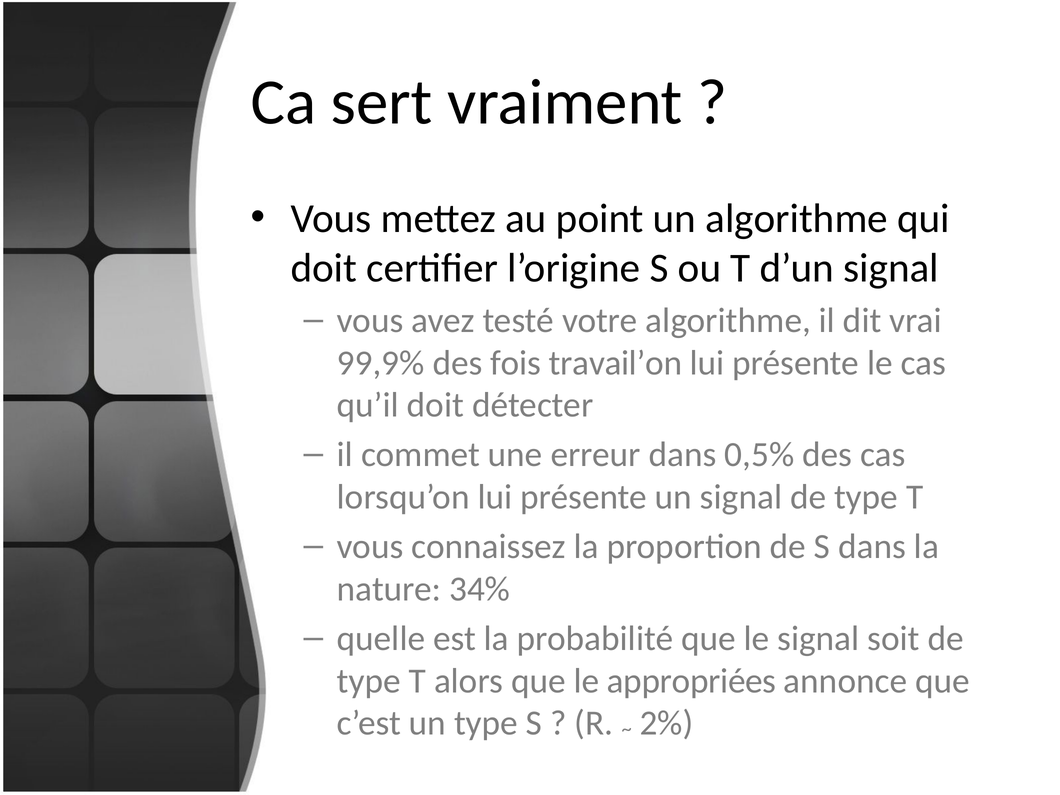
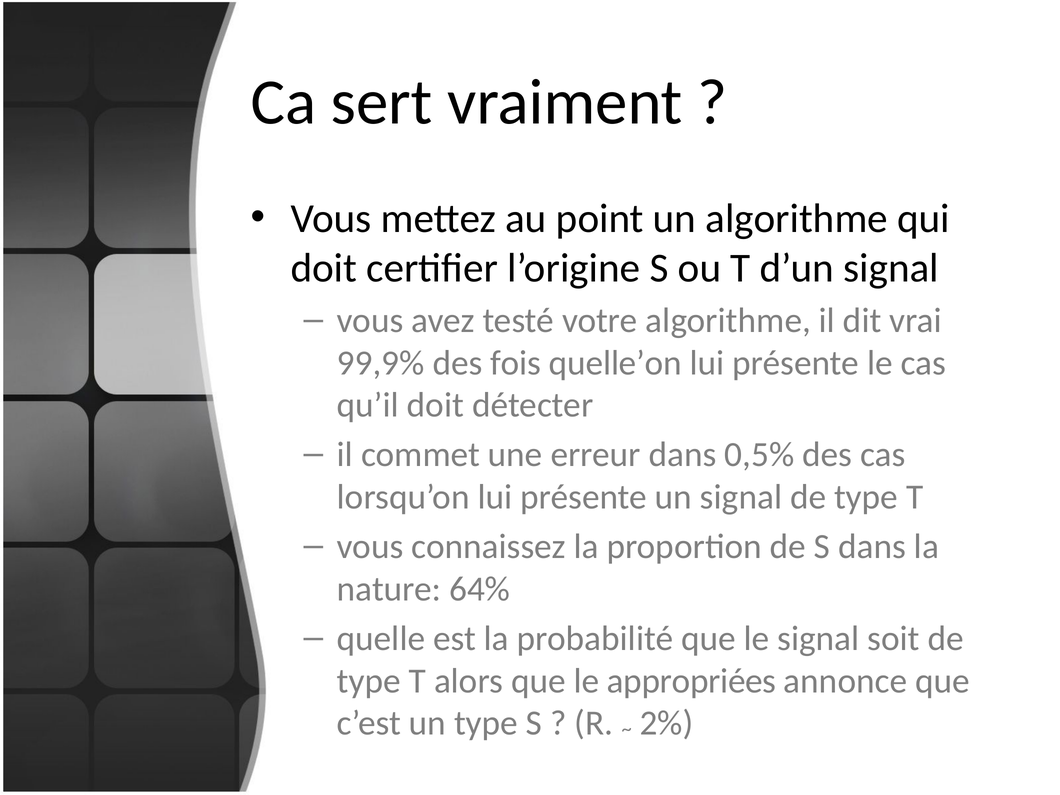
travail’on: travail’on -> quelle’on
34%: 34% -> 64%
